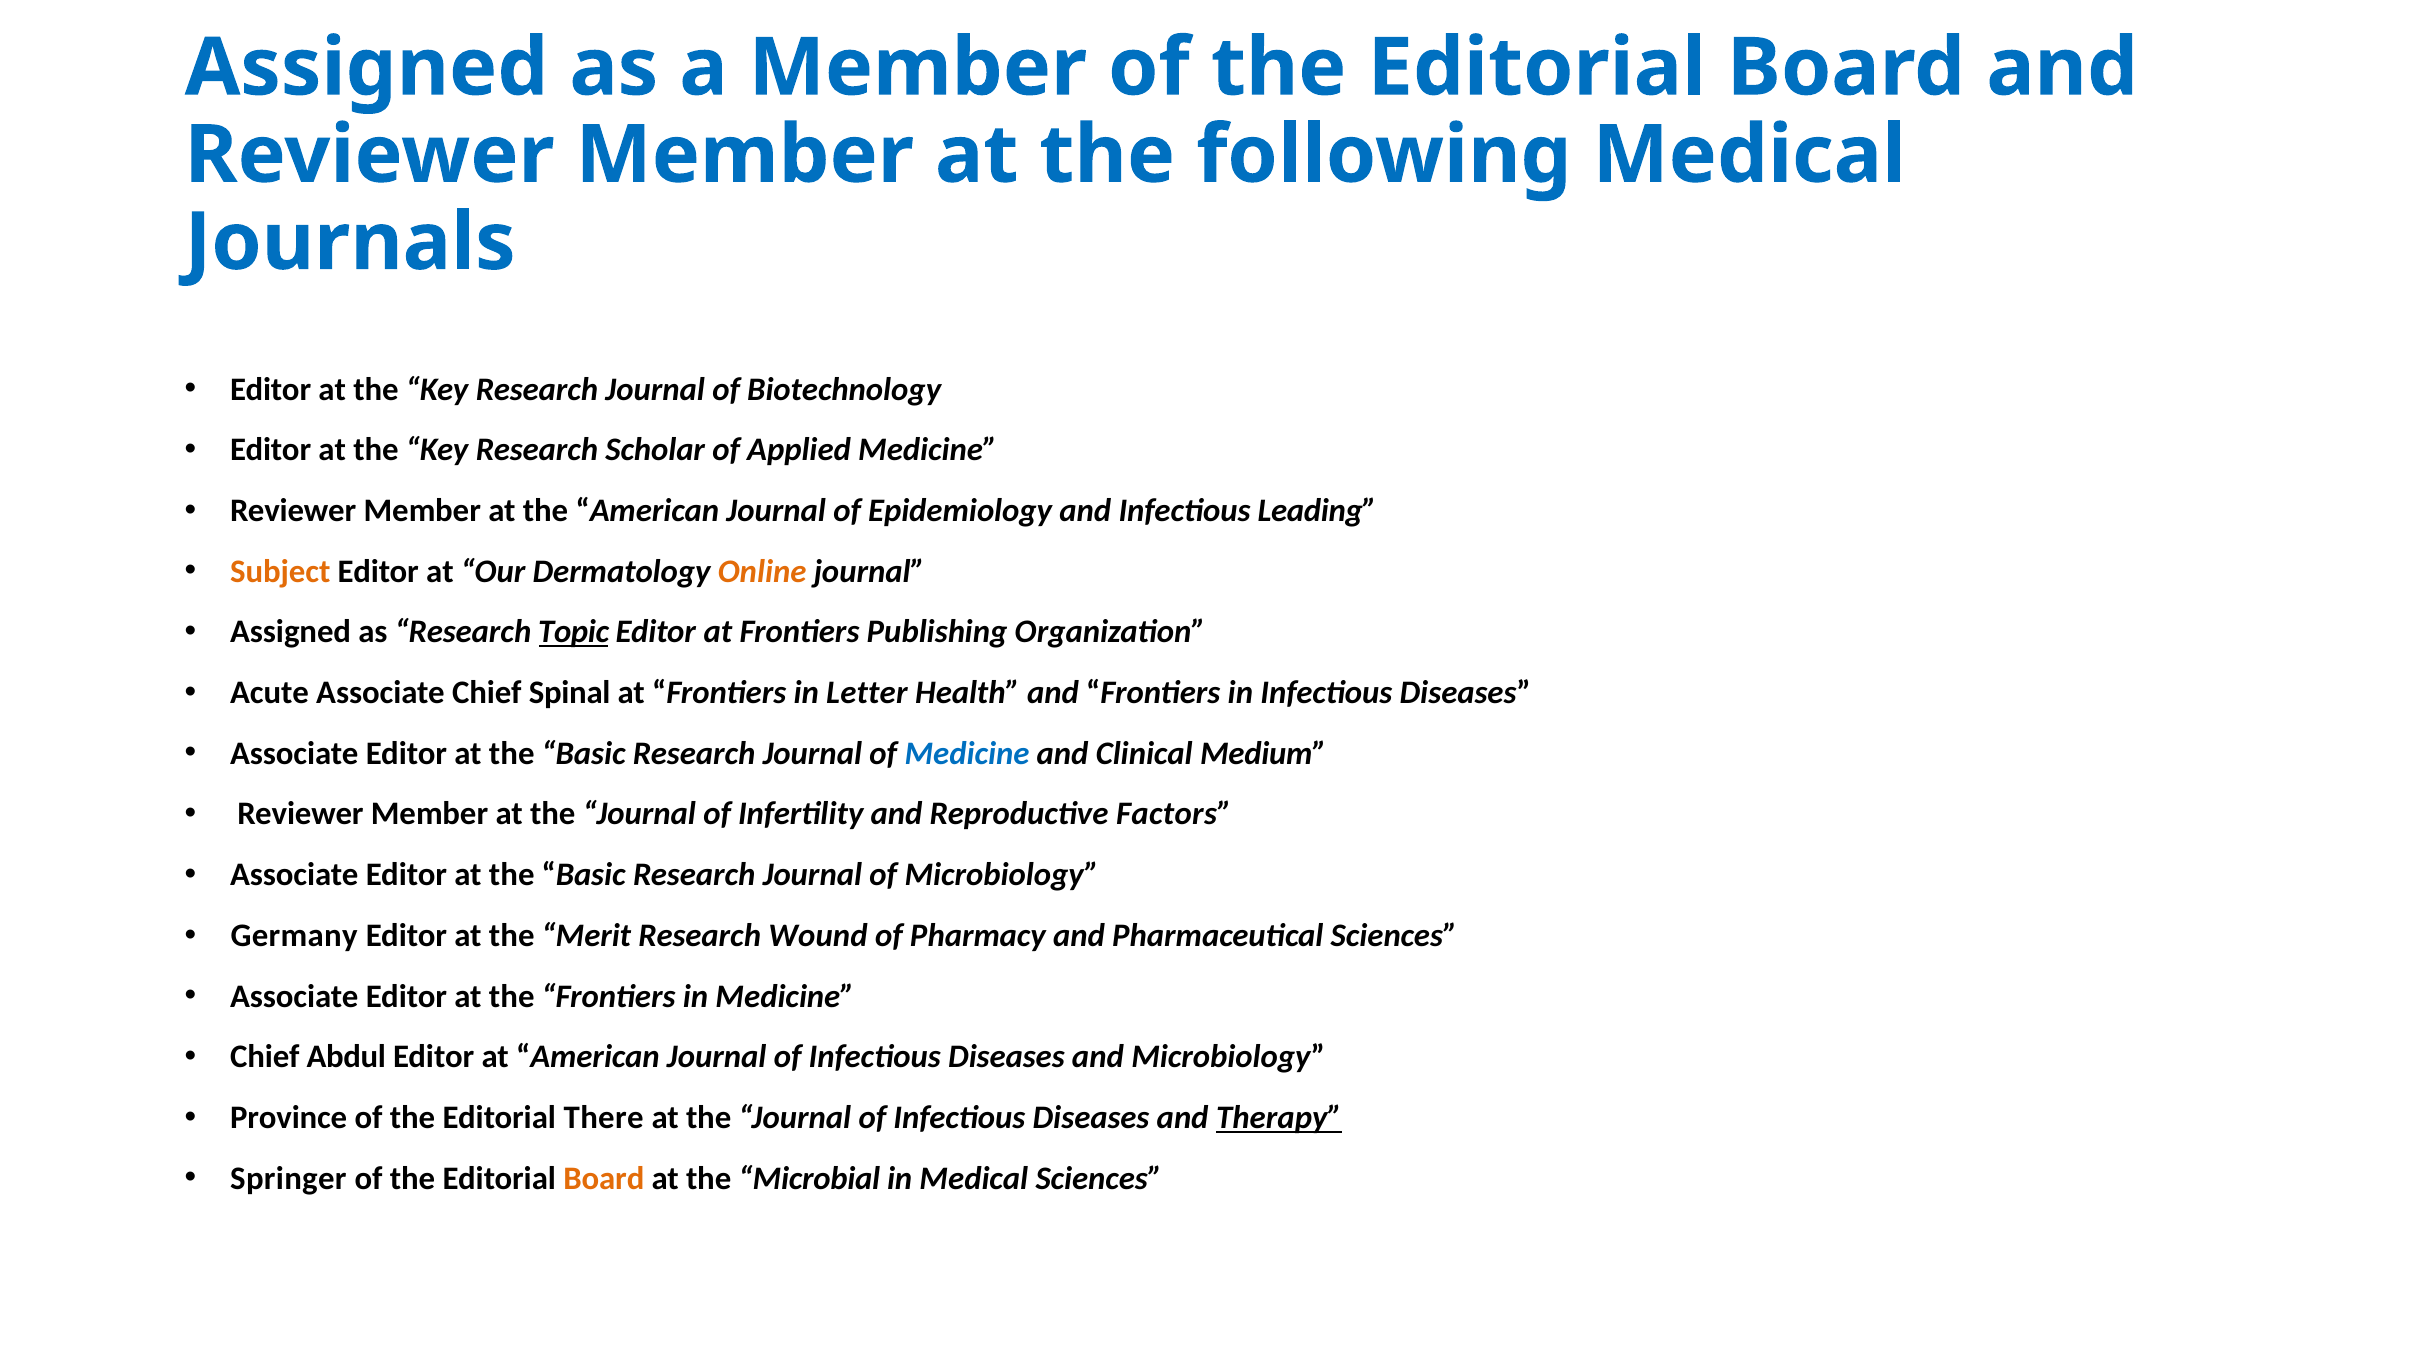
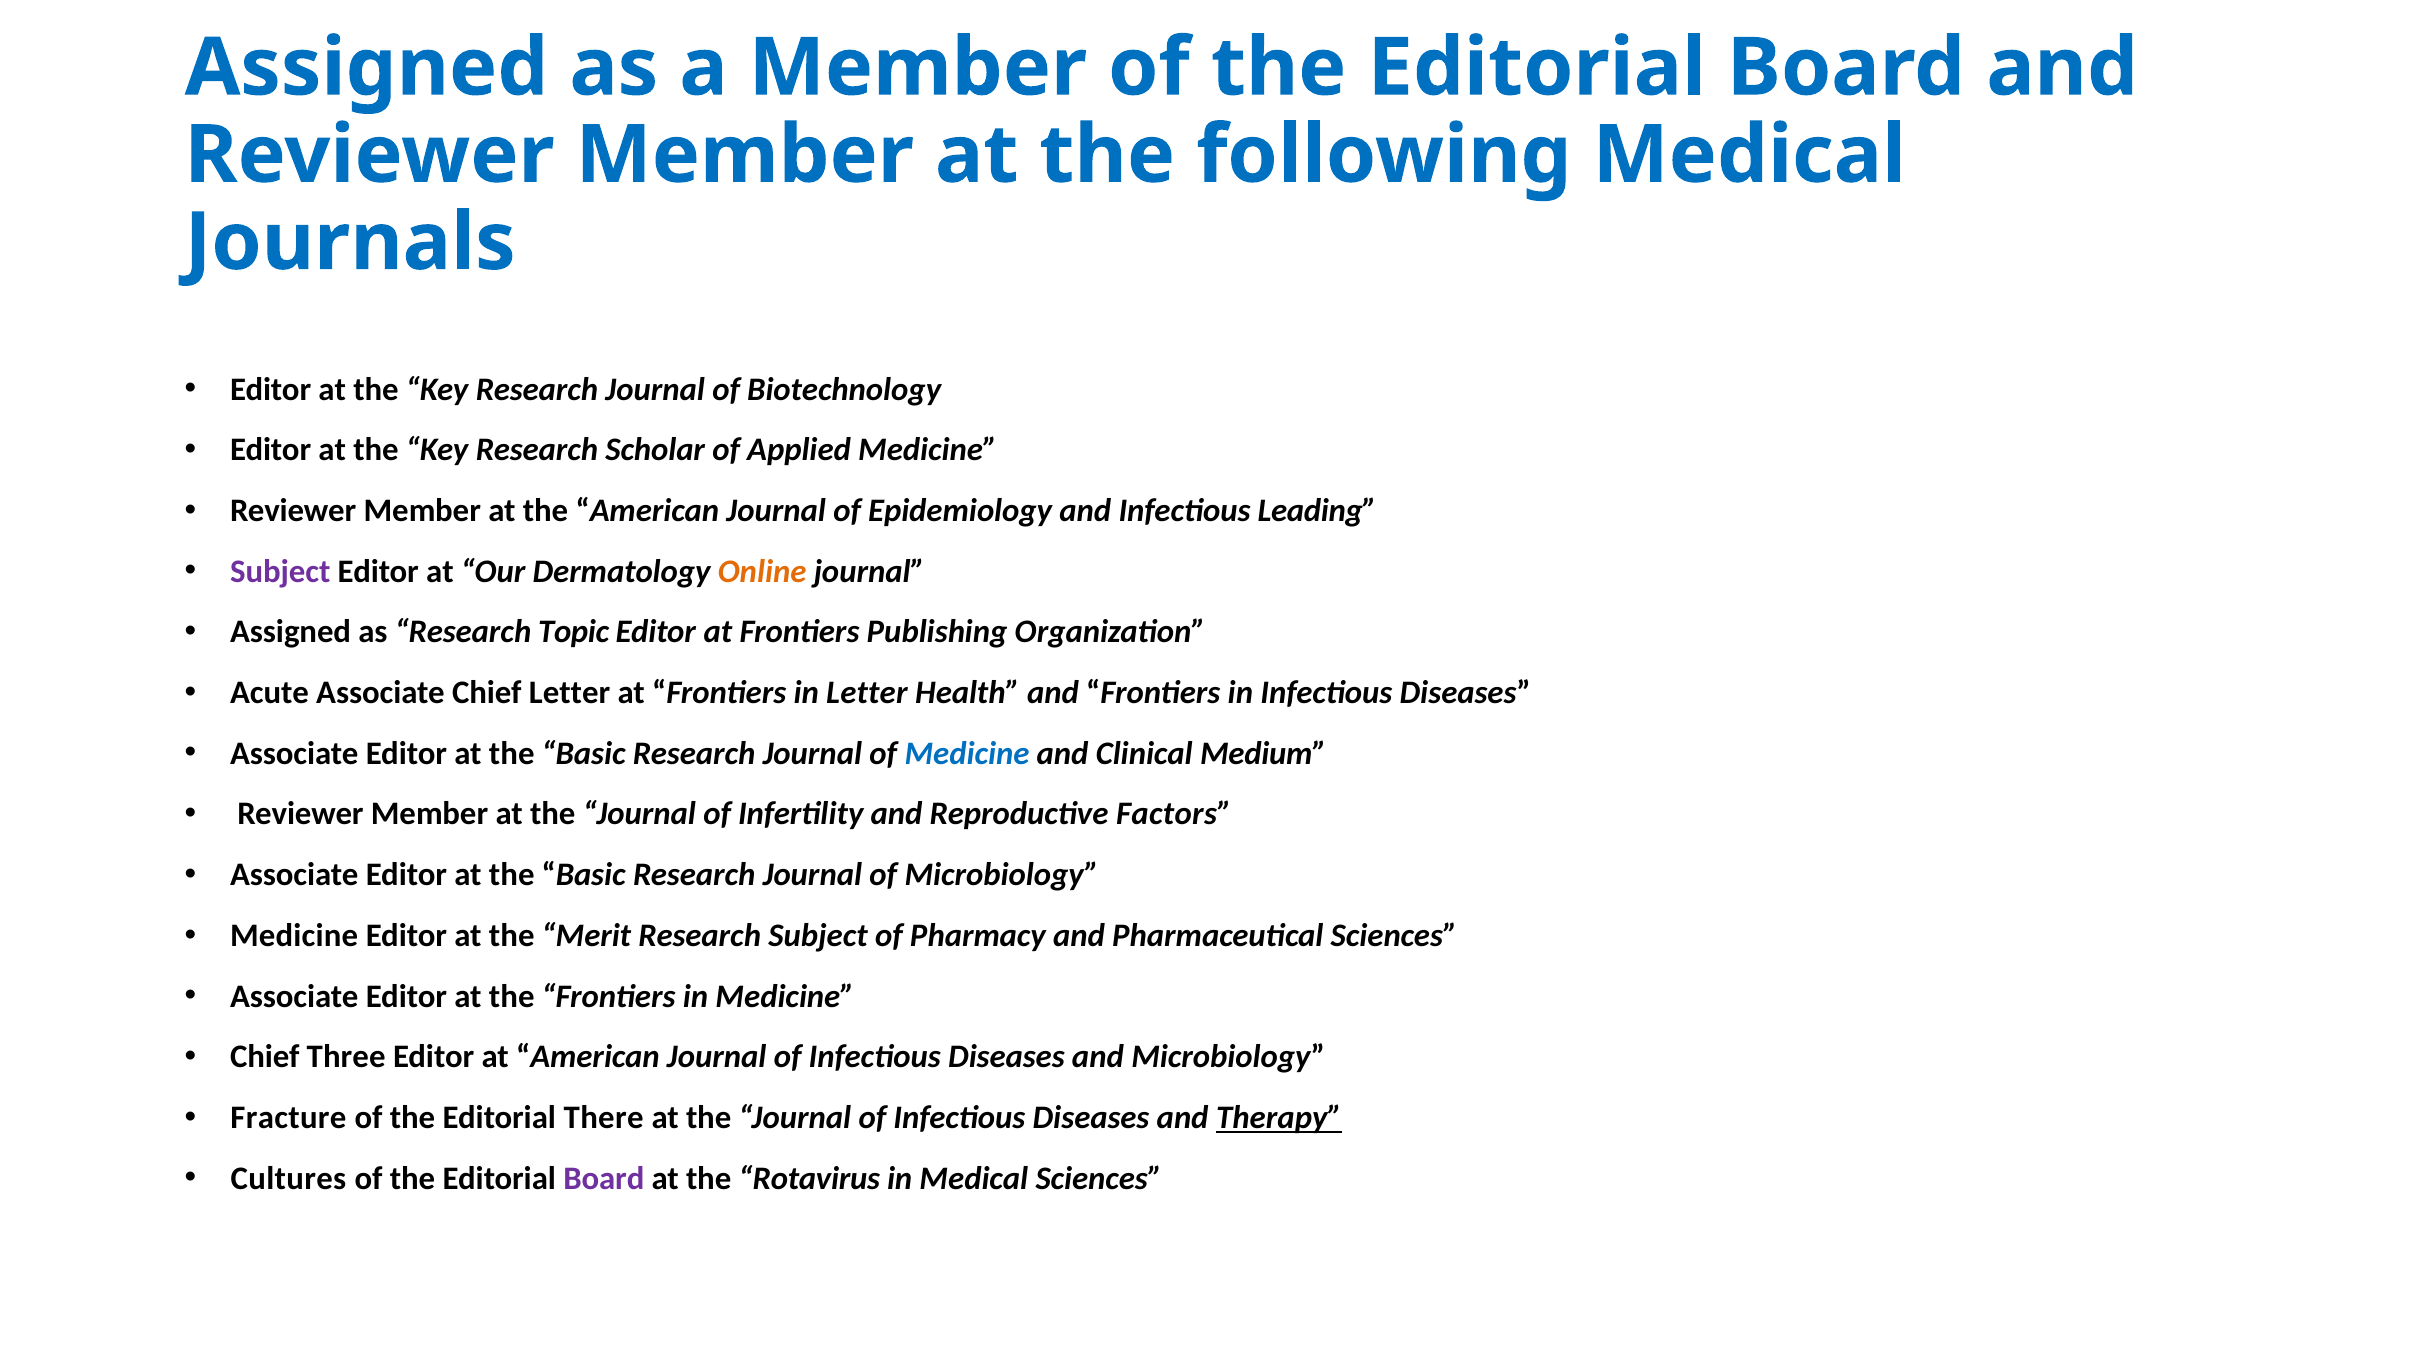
Subject at (280, 571) colour: orange -> purple
Topic underline: present -> none
Chief Spinal: Spinal -> Letter
Germany at (294, 936): Germany -> Medicine
Research Wound: Wound -> Subject
Abdul: Abdul -> Three
Province: Province -> Fracture
Springer: Springer -> Cultures
Board at (604, 1179) colour: orange -> purple
Microbial: Microbial -> Rotavirus
